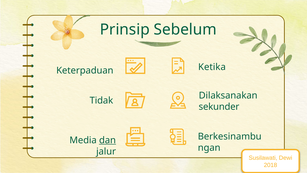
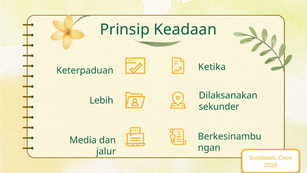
Sebelum: Sebelum -> Keadaan
Tidak: Tidak -> Lebih
dan underline: present -> none
